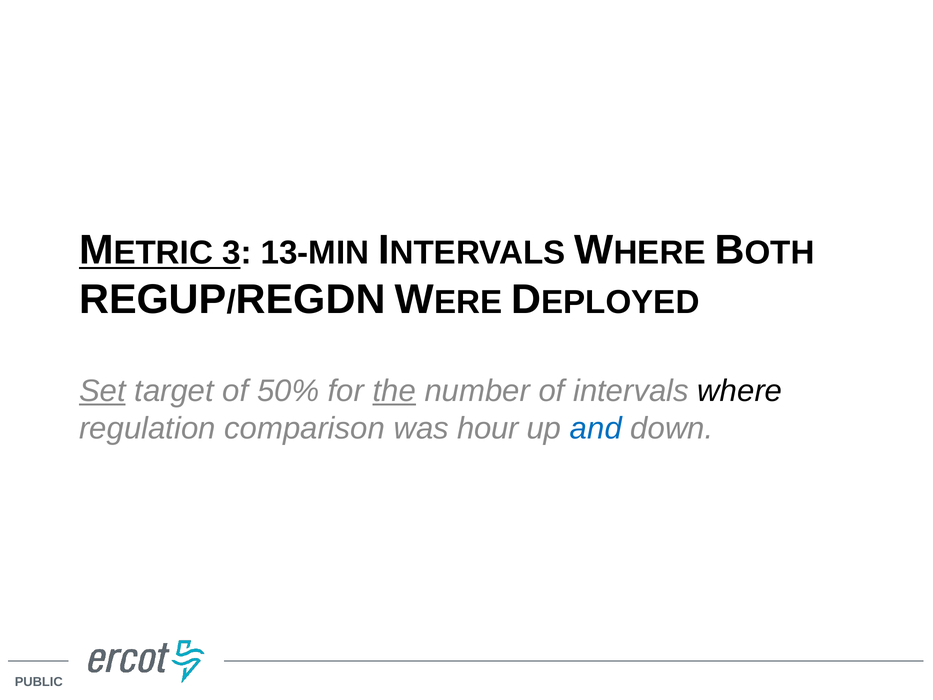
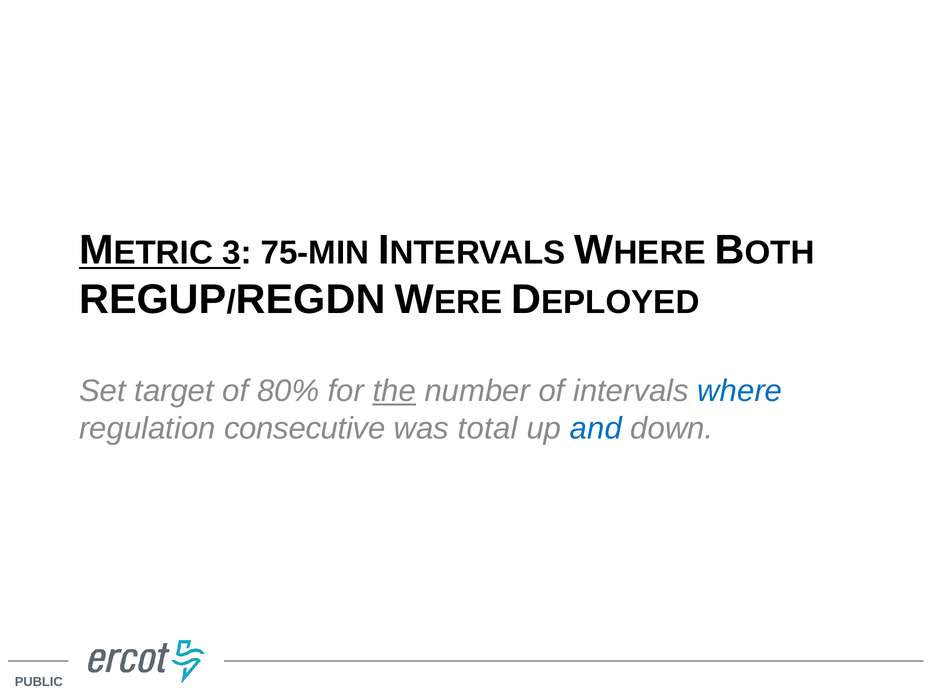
13-MIN: 13-MIN -> 75-MIN
Set underline: present -> none
50%: 50% -> 80%
where colour: black -> blue
comparison: comparison -> consecutive
hour: hour -> total
